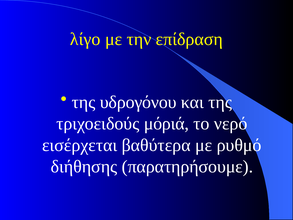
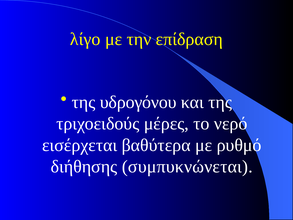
μόριά: μόριά -> μέρες
παρατηρήσουμε: παρατηρήσουμε -> συμπυκνώνεται
